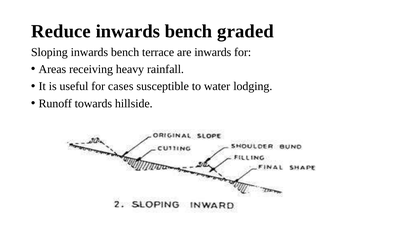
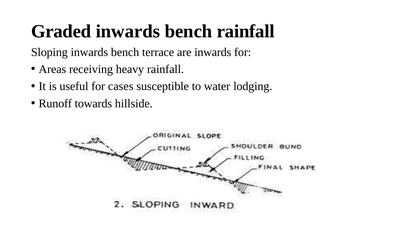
Reduce: Reduce -> Graded
bench graded: graded -> rainfall
